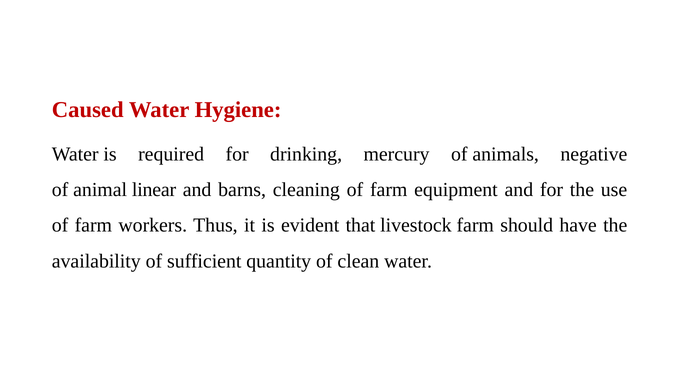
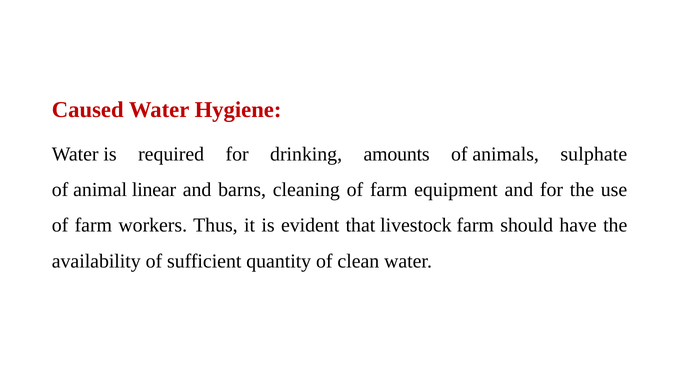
mercury: mercury -> amounts
negative: negative -> sulphate
